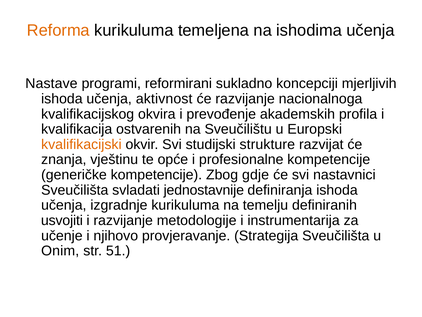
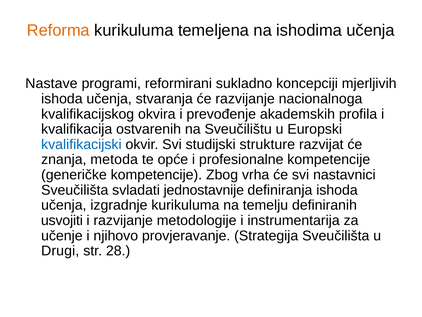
aktivnost: aktivnost -> stvaranja
kvalifikacijski colour: orange -> blue
vještinu: vještinu -> metoda
gdje: gdje -> vrha
Onim: Onim -> Drugi
51: 51 -> 28
